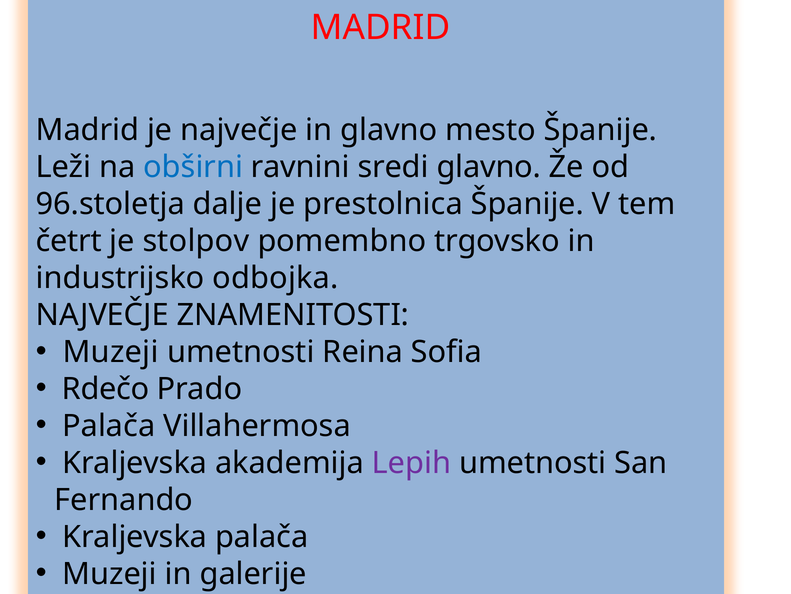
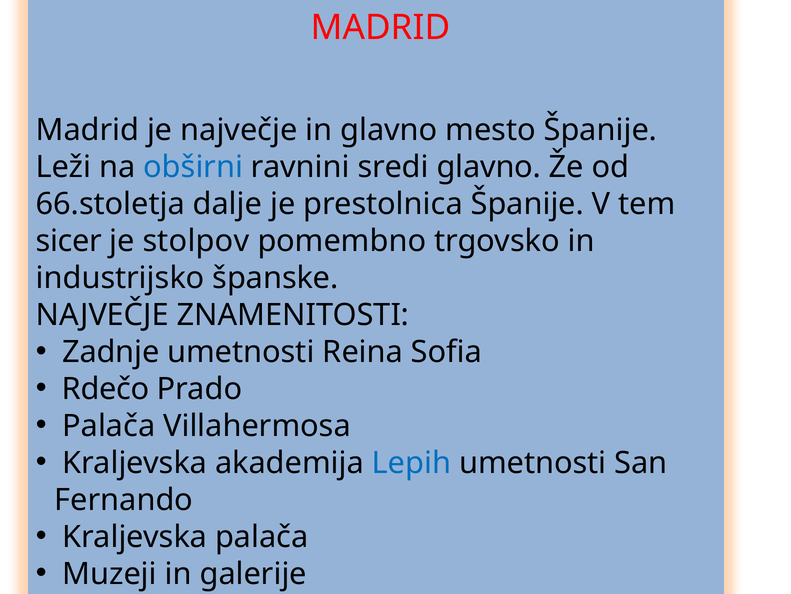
96.stoletja: 96.stoletja -> 66.stoletja
četrt: četrt -> sicer
odbojka: odbojka -> španske
Muzeji at (111, 352): Muzeji -> Zadnje
Lepih colour: purple -> blue
